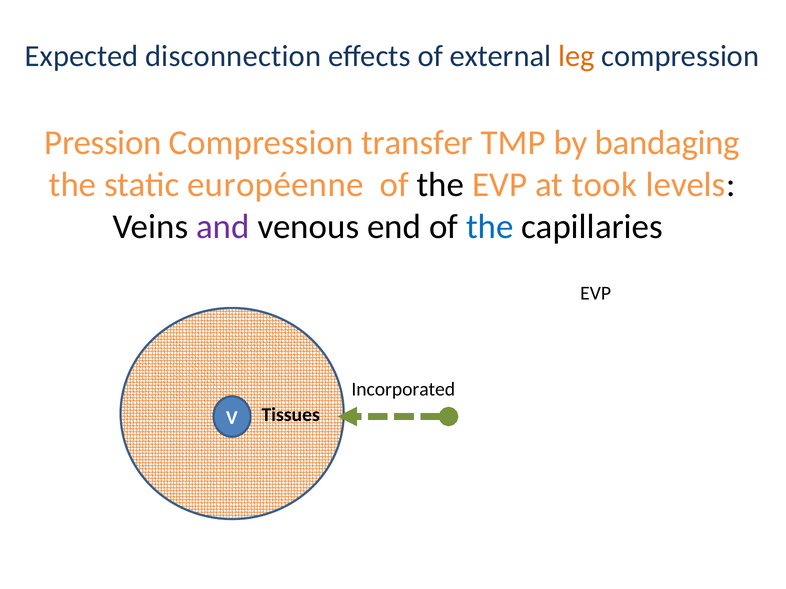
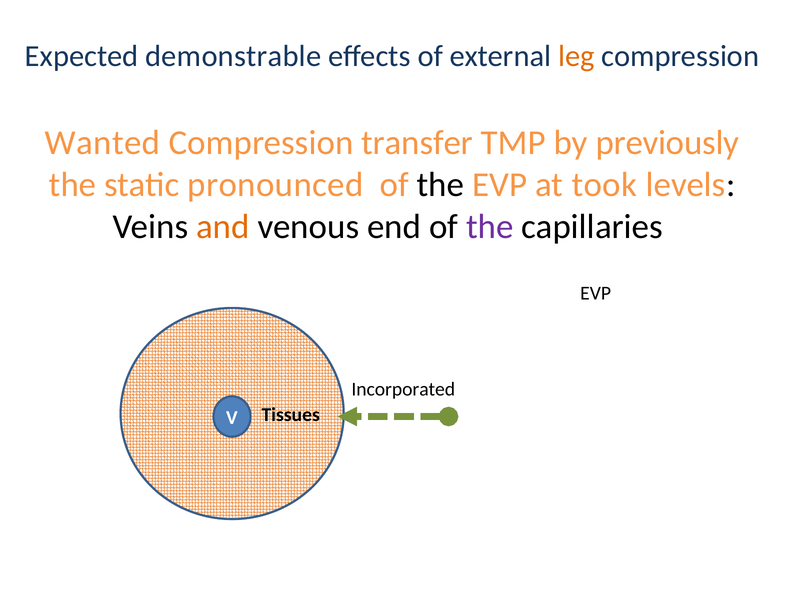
disconnection: disconnection -> demonstrable
Pression: Pression -> Wanted
bandaging: bandaging -> previously
européenne: européenne -> pronounced
and colour: purple -> orange
the at (490, 227) colour: blue -> purple
